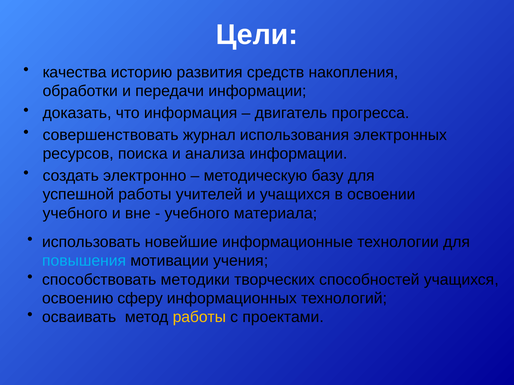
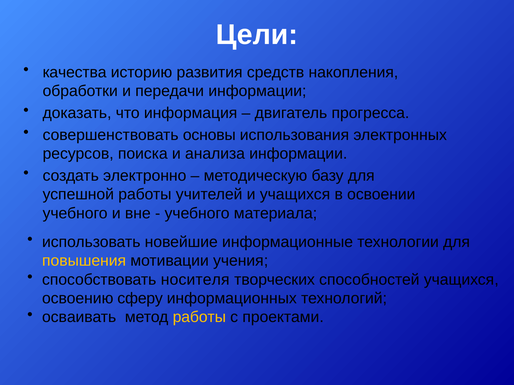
журнал: журнал -> основы
повышения colour: light blue -> yellow
методики: методики -> носителя
